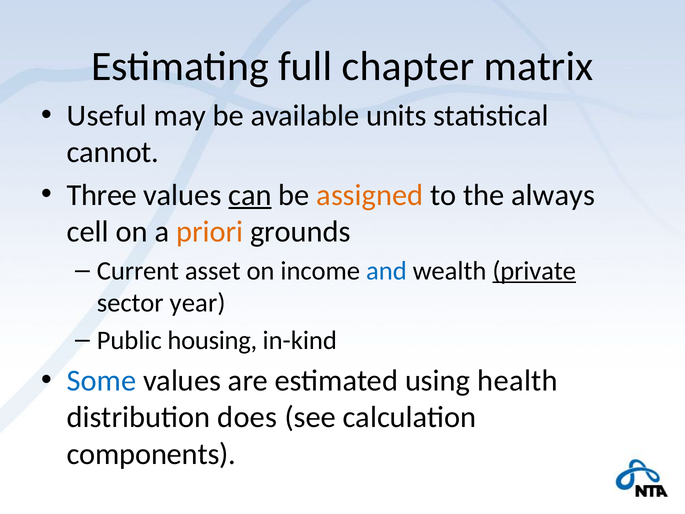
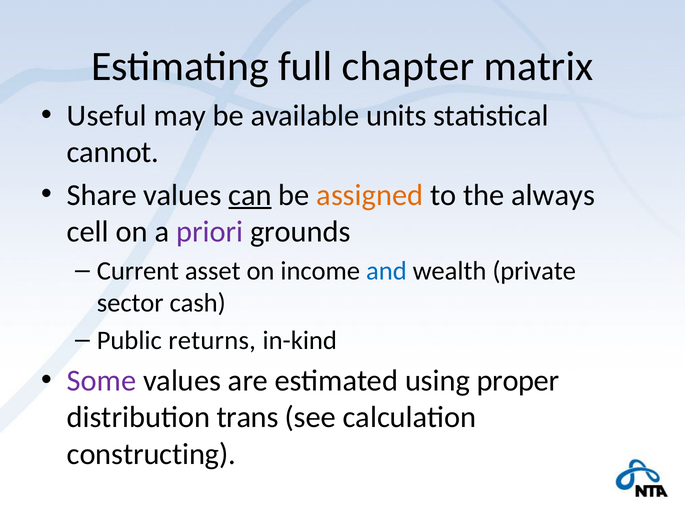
Three: Three -> Share
priori colour: orange -> purple
private underline: present -> none
year: year -> cash
housing: housing -> returns
Some colour: blue -> purple
health: health -> proper
does: does -> trans
components: components -> constructing
